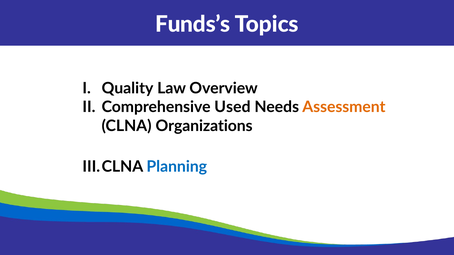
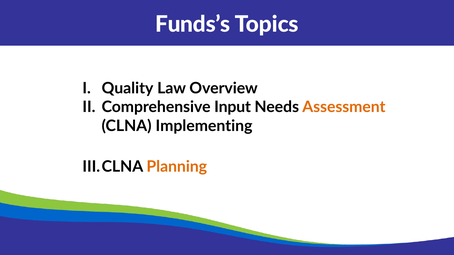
Used: Used -> Input
Organizations: Organizations -> Implementing
Planning colour: blue -> orange
